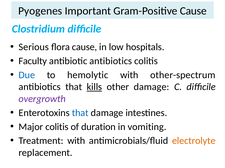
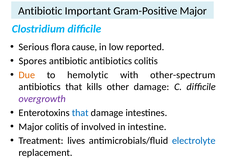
Pyogenes at (40, 11): Pyogenes -> Antibiotic
Gram-Positive Cause: Cause -> Major
hospitals: hospitals -> reported
Faculty: Faculty -> Spores
Due colour: blue -> orange
kills underline: present -> none
duration: duration -> involved
vomiting: vomiting -> intestine
Treatment with: with -> lives
electrolyte colour: orange -> blue
